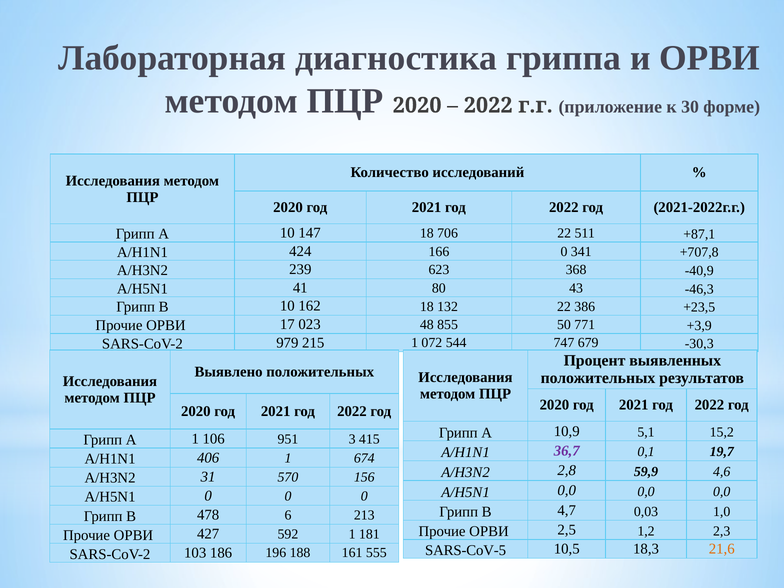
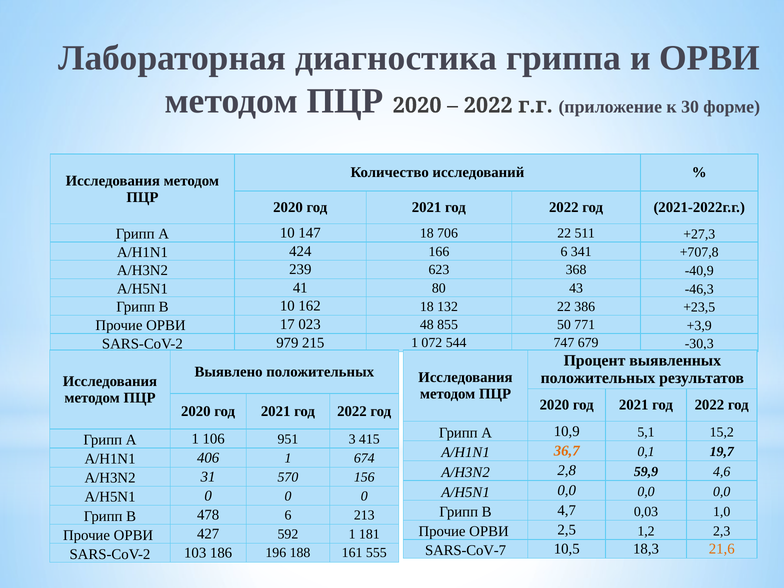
+87,1: +87,1 -> +27,3
166 0: 0 -> 6
36,7 colour: purple -> orange
SARS-CoV-5: SARS-CoV-5 -> SARS-CoV-7
